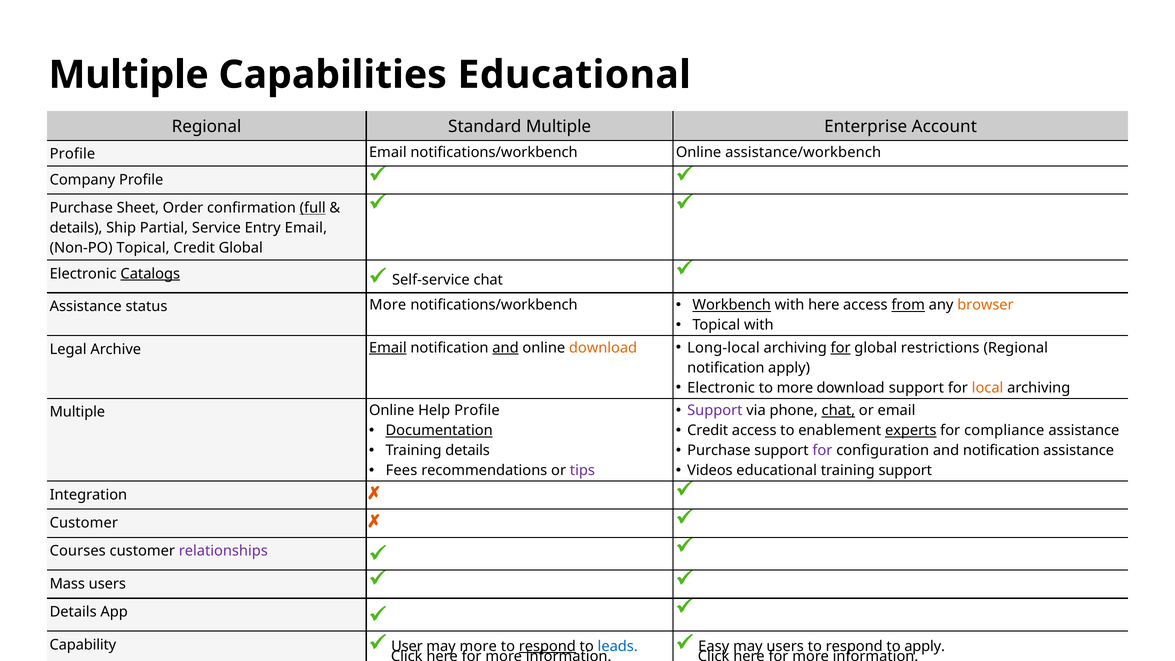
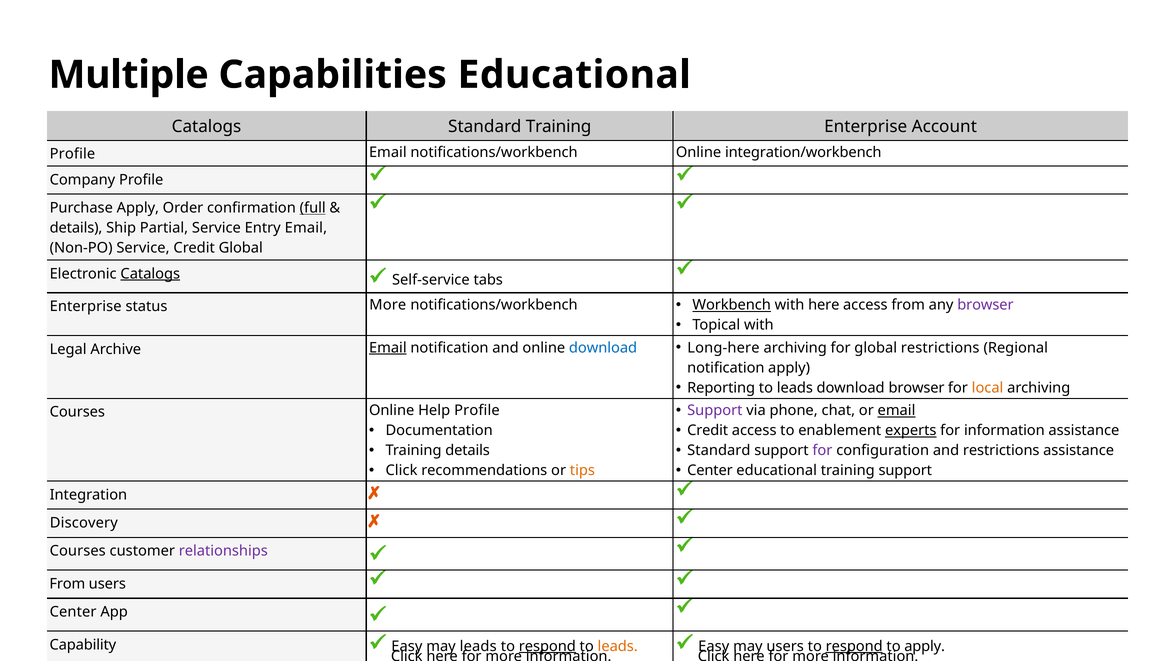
Regional at (207, 127): Regional -> Catalogs
Standard Multiple: Multiple -> Training
assistance/workbench: assistance/workbench -> integration/workbench
Purchase Sheet: Sheet -> Apply
Non-PO Topical: Topical -> Service
Self-service chat: chat -> tabs
Assistance at (86, 306): Assistance -> Enterprise
from at (908, 305) underline: present -> none
browser at (985, 305) colour: orange -> purple
and at (505, 348) underline: present -> none
download at (603, 348) colour: orange -> blue
Long-local: Long-local -> Long-here
for at (841, 348) underline: present -> none
Electronic at (721, 388): Electronic -> Reporting
more at (795, 388): more -> leads
download support: support -> browser
chat at (838, 410) underline: present -> none
email at (897, 410) underline: none -> present
Multiple at (77, 412): Multiple -> Courses
Documentation underline: present -> none
for compliance: compliance -> information
Purchase at (719, 450): Purchase -> Standard
and notification: notification -> restrictions
Fees at (401, 470): Fees -> Click
tips colour: purple -> orange
Videos at (710, 470): Videos -> Center
Customer at (84, 523): Customer -> Discovery
Mass at (67, 584): Mass -> From
Details at (73, 612): Details -> Center
respond at (854, 646) underline: none -> present
User at (407, 646): User -> Easy
may more: more -> leads
leads at (618, 646) colour: blue -> orange
